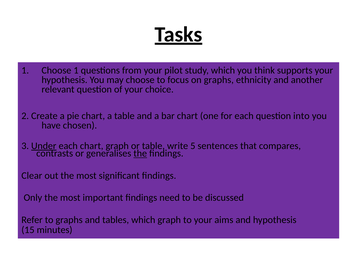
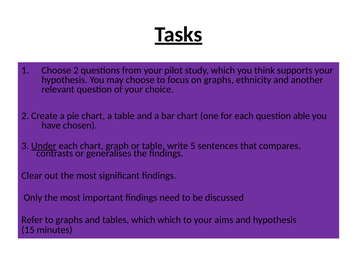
Choose 1: 1 -> 2
into: into -> able
the at (140, 154) underline: present -> none
which graph: graph -> which
